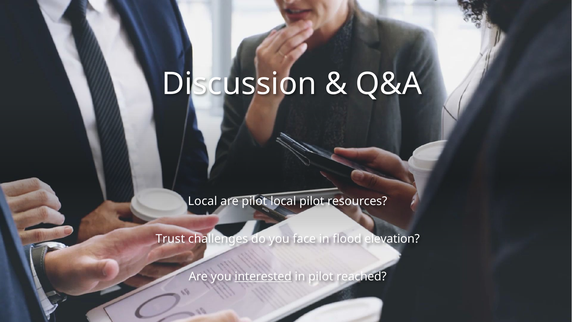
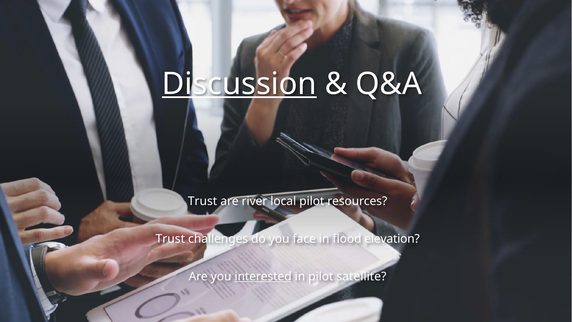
Discussion underline: none -> present
Local at (203, 201): Local -> Trust
are pilot: pilot -> river
reached: reached -> satellite
